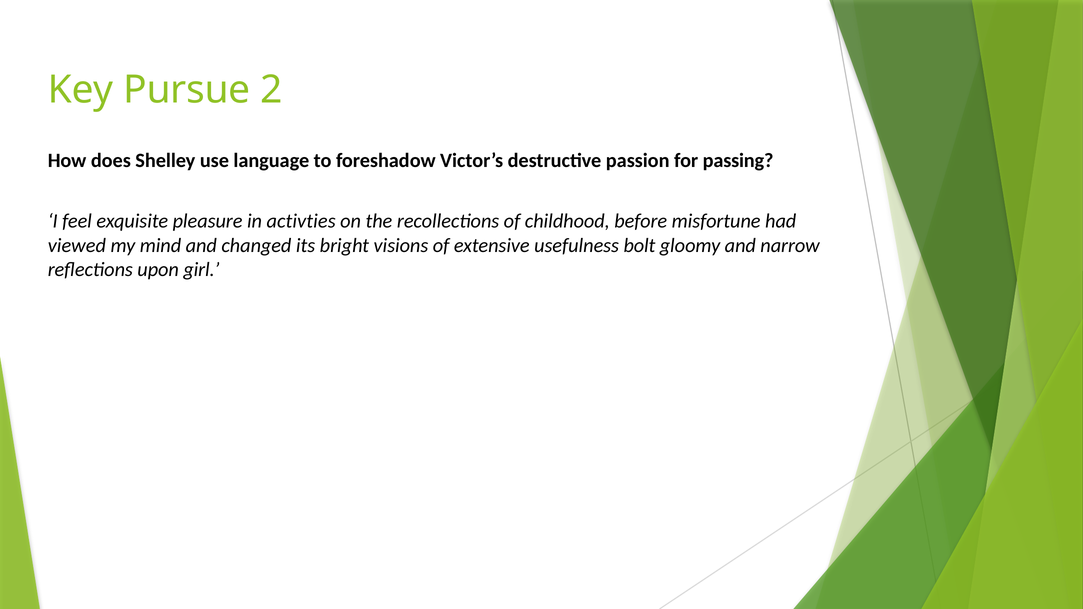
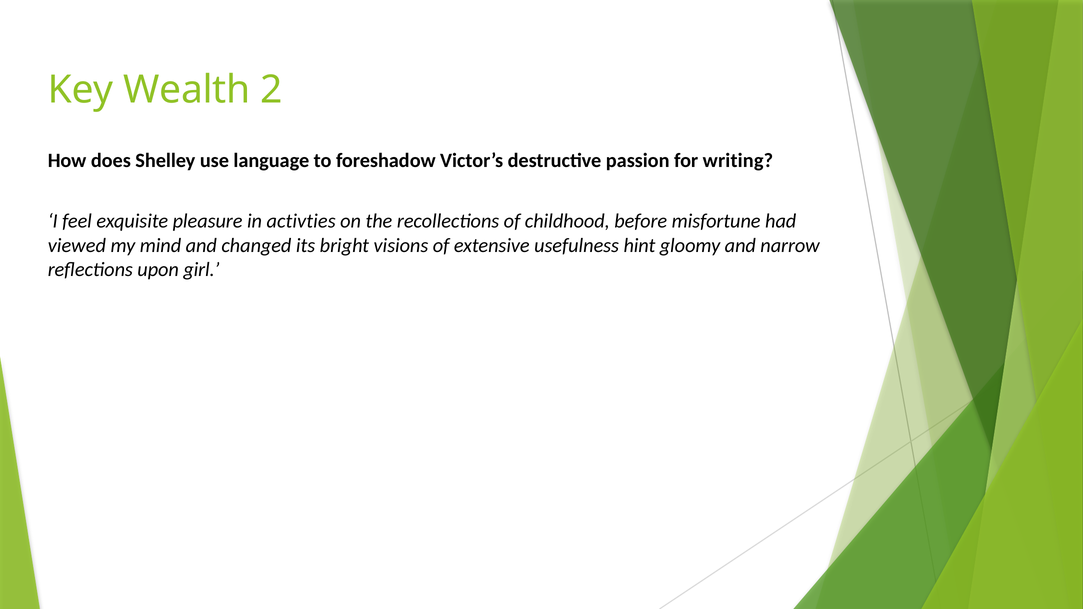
Pursue: Pursue -> Wealth
passing: passing -> writing
bolt: bolt -> hint
